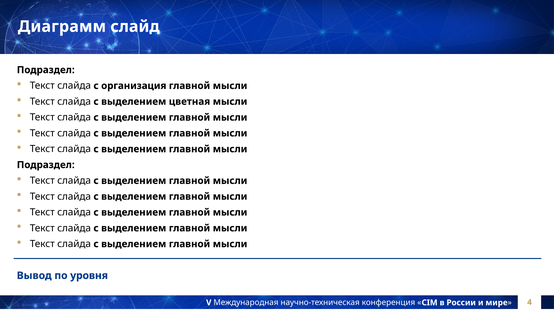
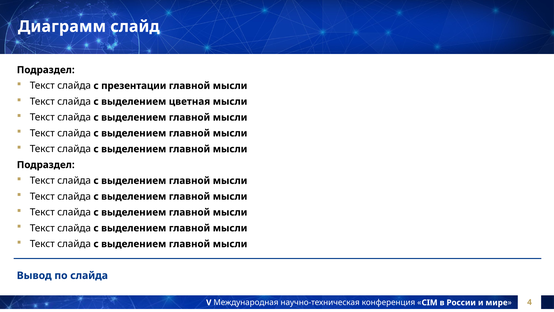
организация: организация -> презентации
по уровня: уровня -> слайда
